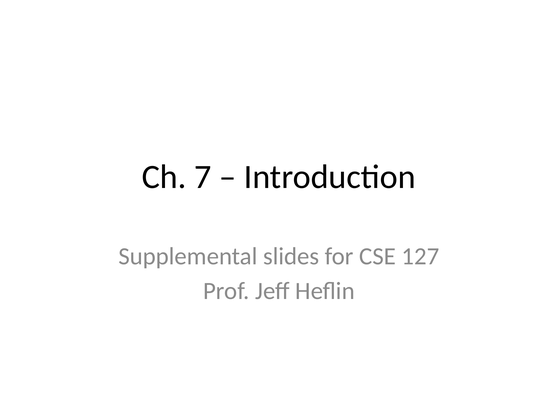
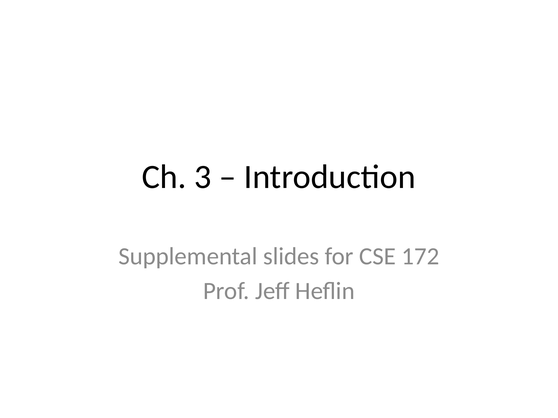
7: 7 -> 3
127: 127 -> 172
